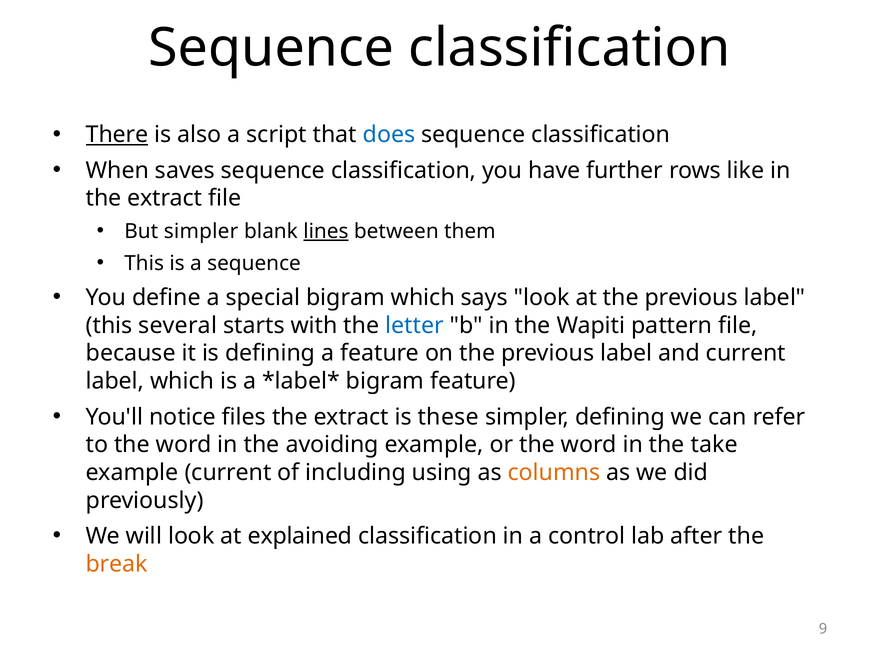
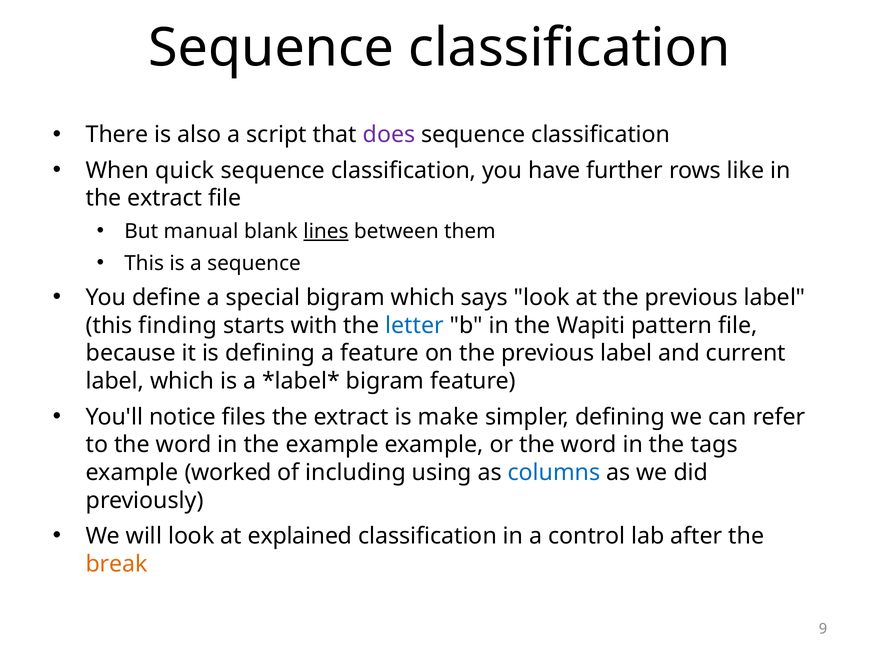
There underline: present -> none
does colour: blue -> purple
saves: saves -> quick
But simpler: simpler -> manual
several: several -> finding
these: these -> make
the avoiding: avoiding -> example
take: take -> tags
example current: current -> worked
columns colour: orange -> blue
